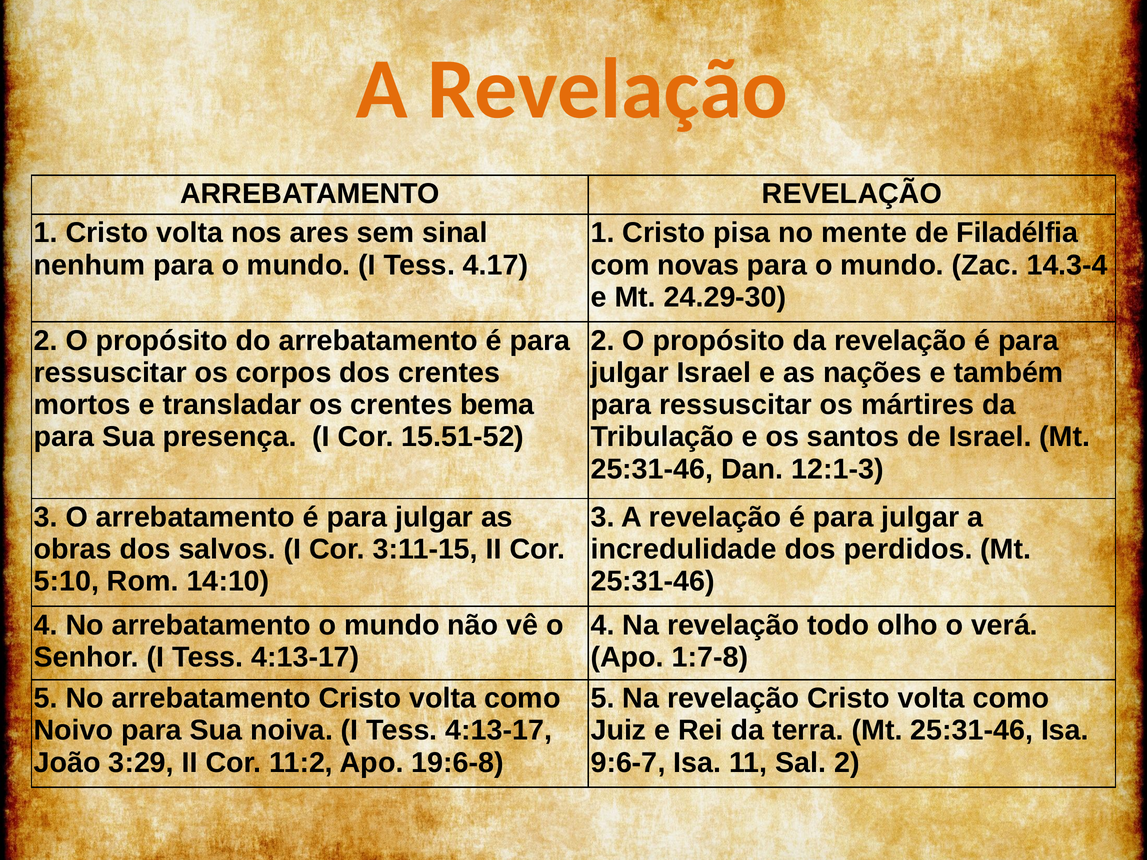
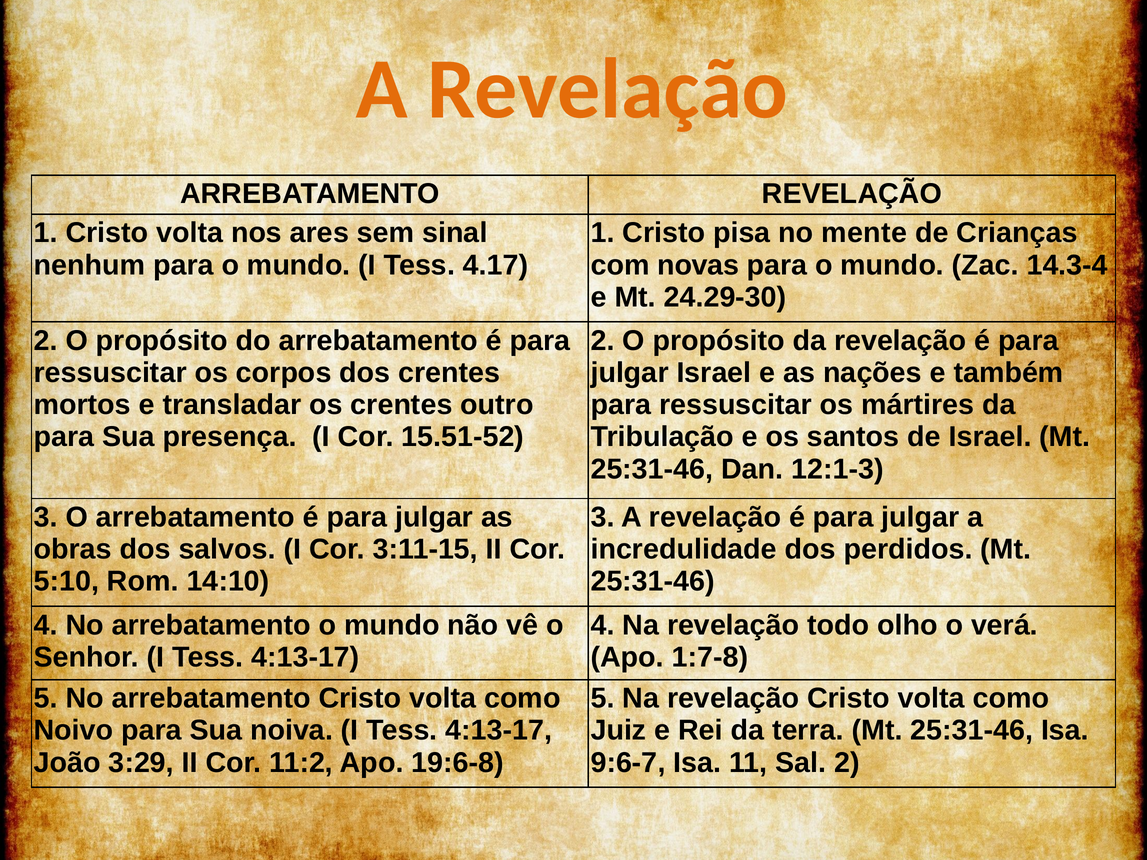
Filadélfia: Filadélfia -> Crianças
bema: bema -> outro
